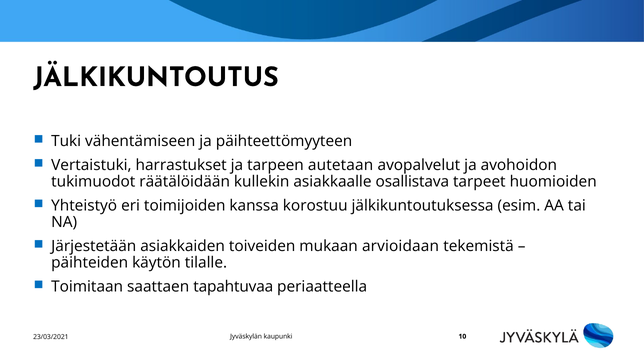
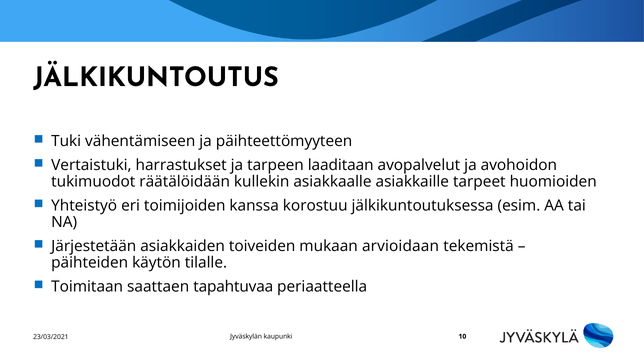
autetaan: autetaan -> laaditaan
osallistava: osallistava -> asiakkaille
